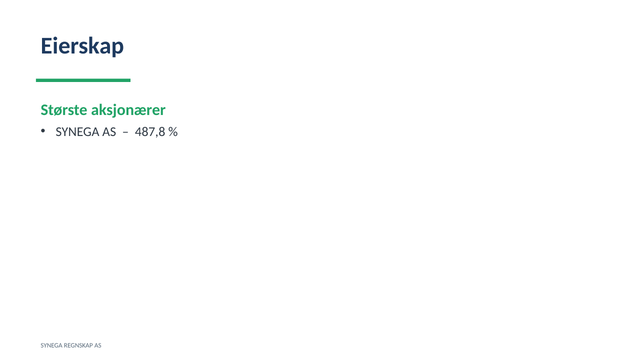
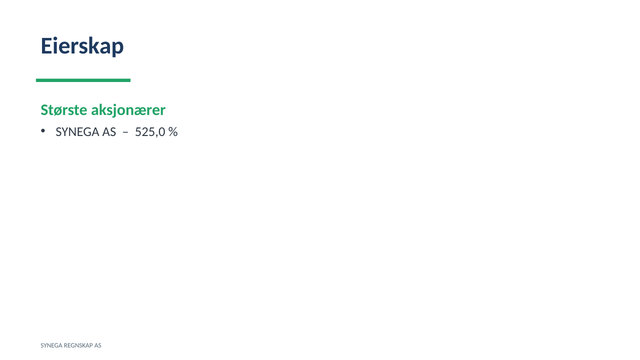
487,8: 487,8 -> 525,0
